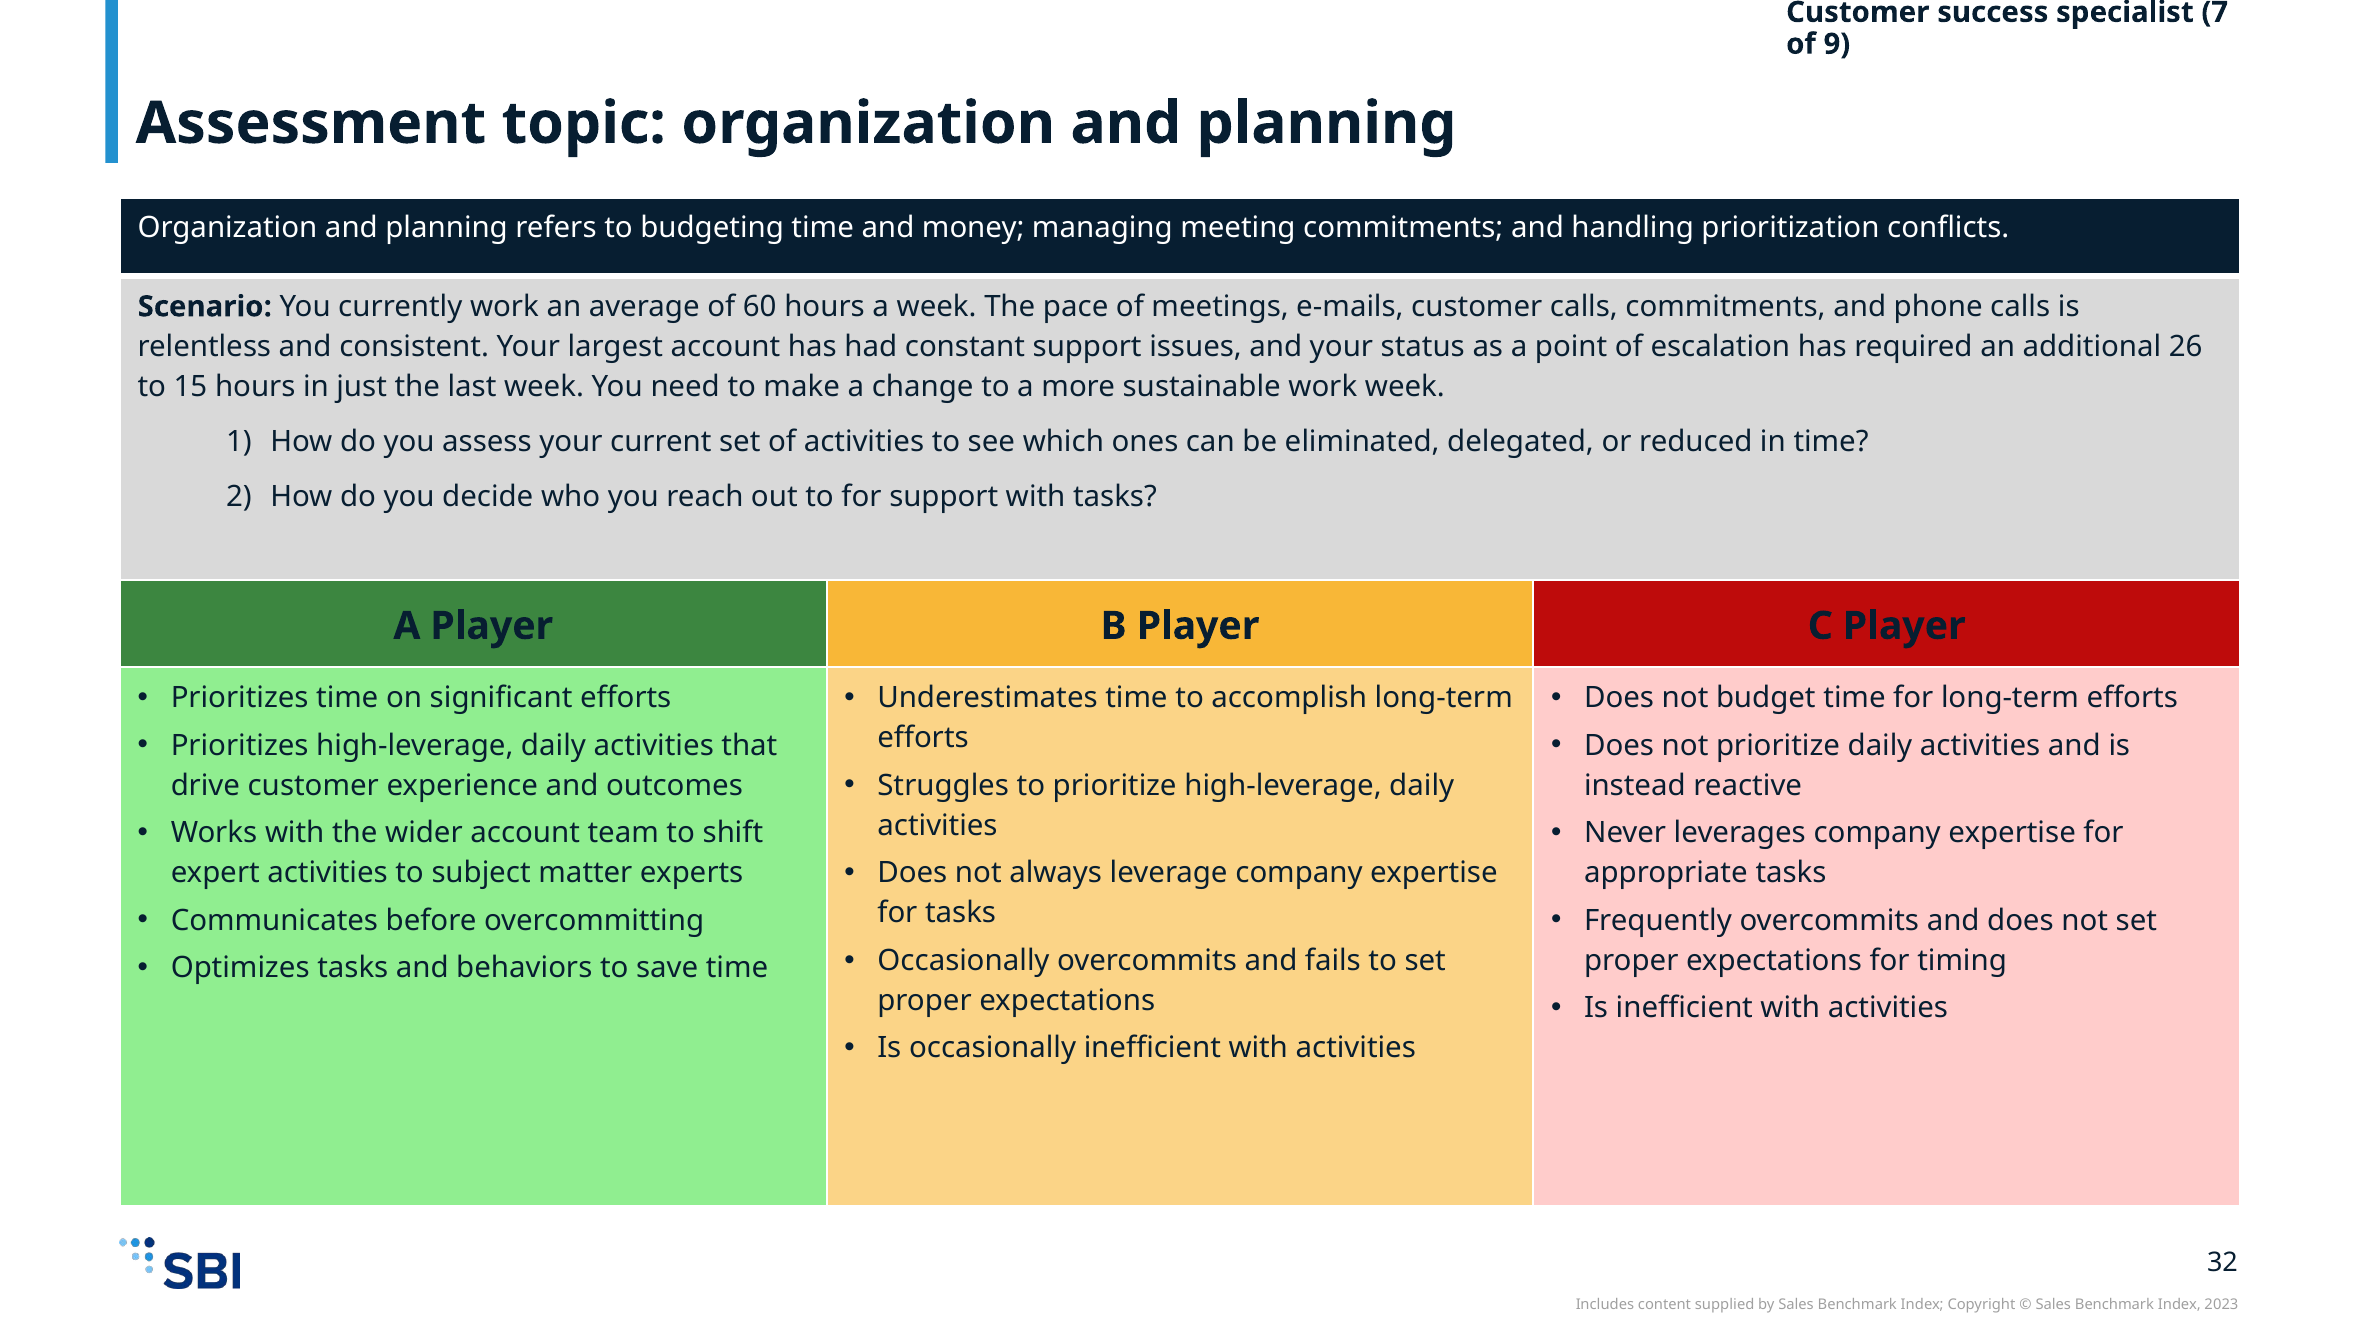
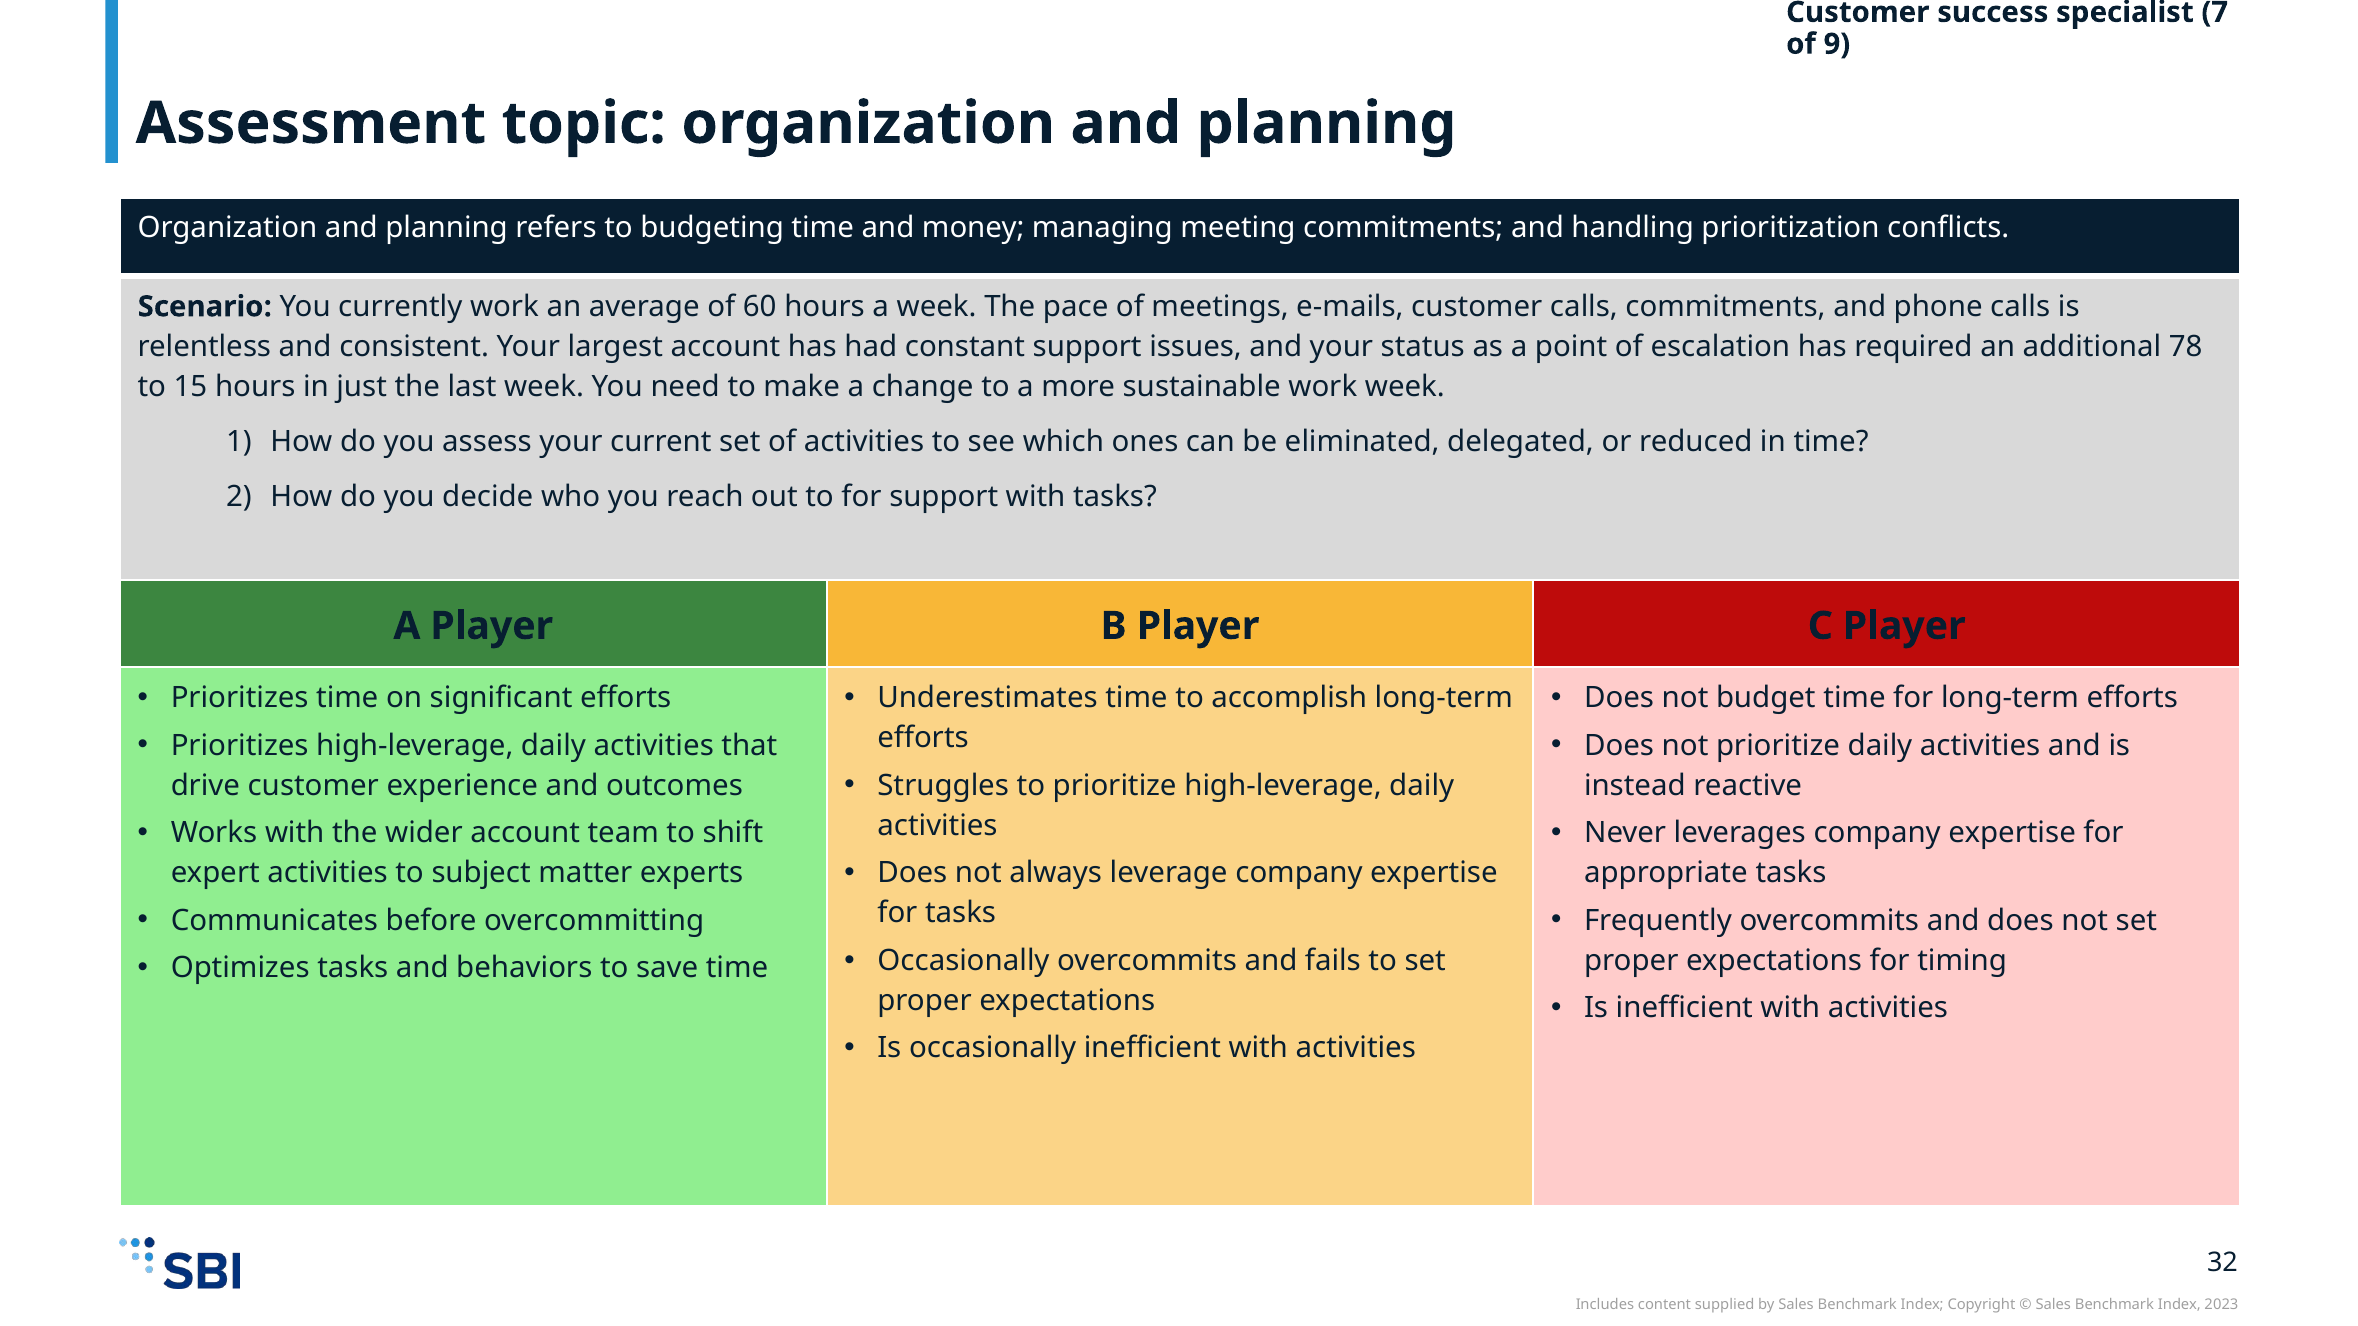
26: 26 -> 78
